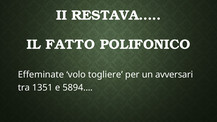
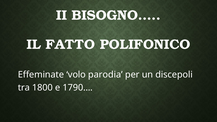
RESTAVA…: RESTAVA… -> BISOGNO…
togliere: togliere -> parodia
avversari: avversari -> discepoli
1351: 1351 -> 1800
5894…: 5894… -> 1790…
